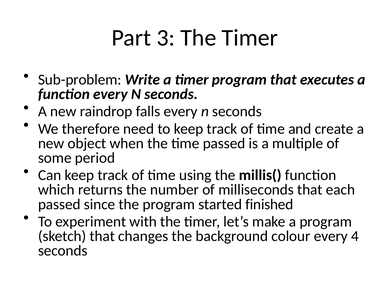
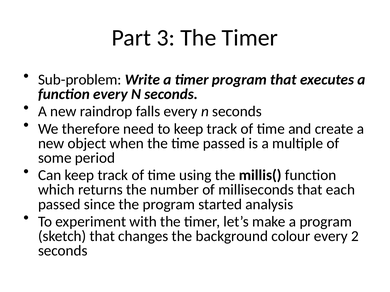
finished: finished -> analysis
4: 4 -> 2
